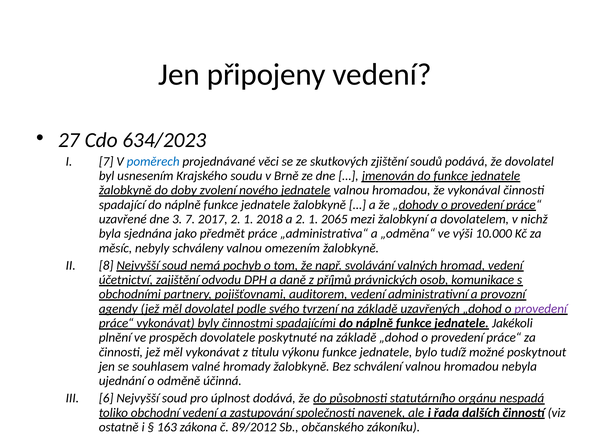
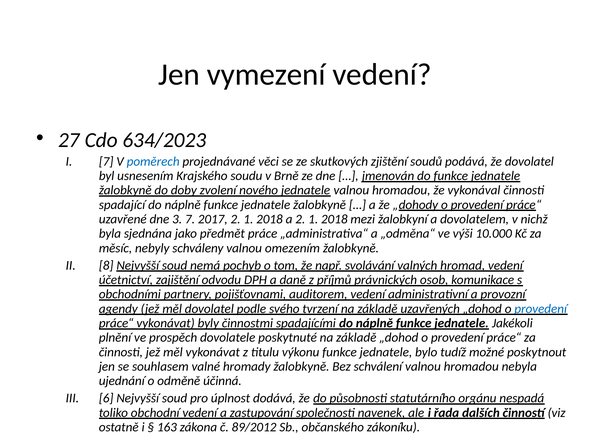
připojeny: připojeny -> vymezení
a 2 1 2065: 2065 -> 2018
provedení at (541, 308) colour: purple -> blue
